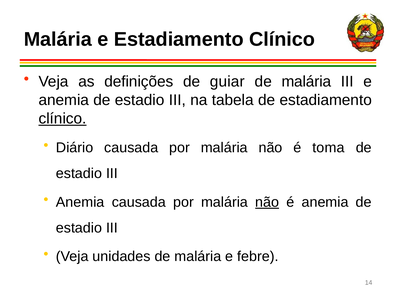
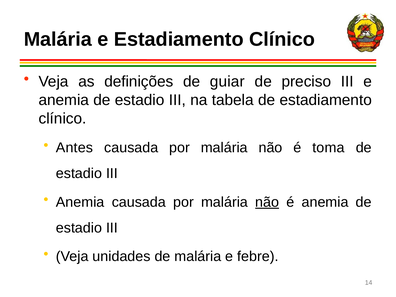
malária at (306, 82): malária -> preciso
clínico at (63, 119) underline: present -> none
Diário: Diário -> Antes
